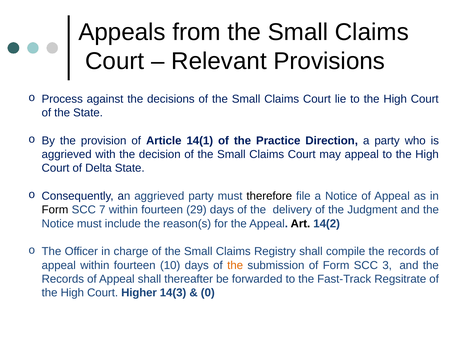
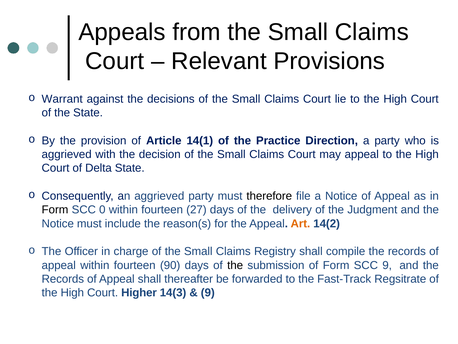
Process: Process -> Warrant
7: 7 -> 0
29: 29 -> 27
Art colour: black -> orange
10: 10 -> 90
the at (235, 265) colour: orange -> black
SCC 3: 3 -> 9
0 at (208, 292): 0 -> 9
